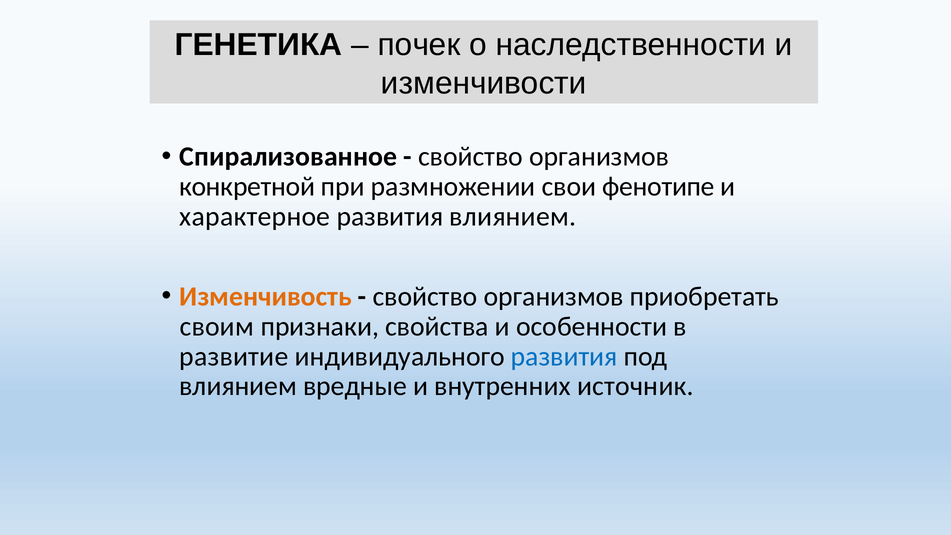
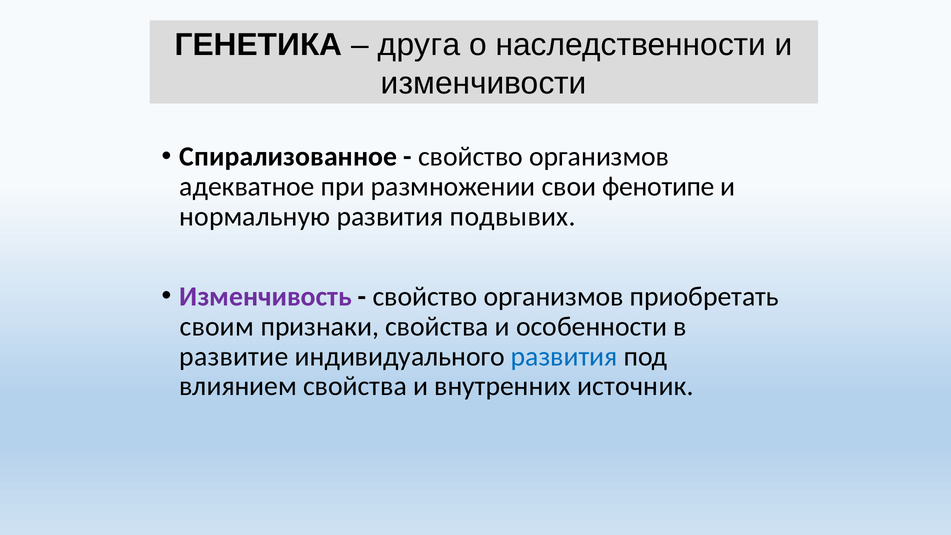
почек: почек -> друга
конкретной: конкретной -> адекватное
характерное: характерное -> нормальную
развития влиянием: влиянием -> подвывих
Изменчивость colour: orange -> purple
влиянием вредные: вредные -> свойства
